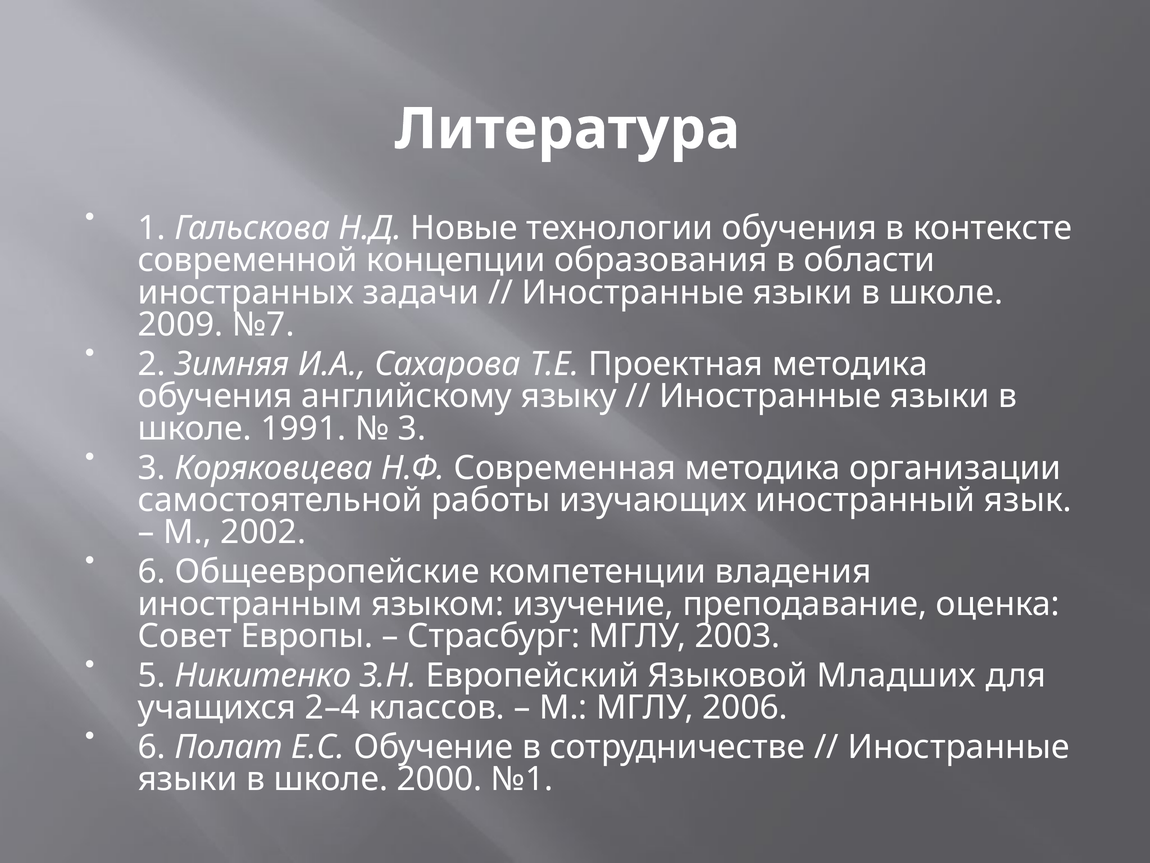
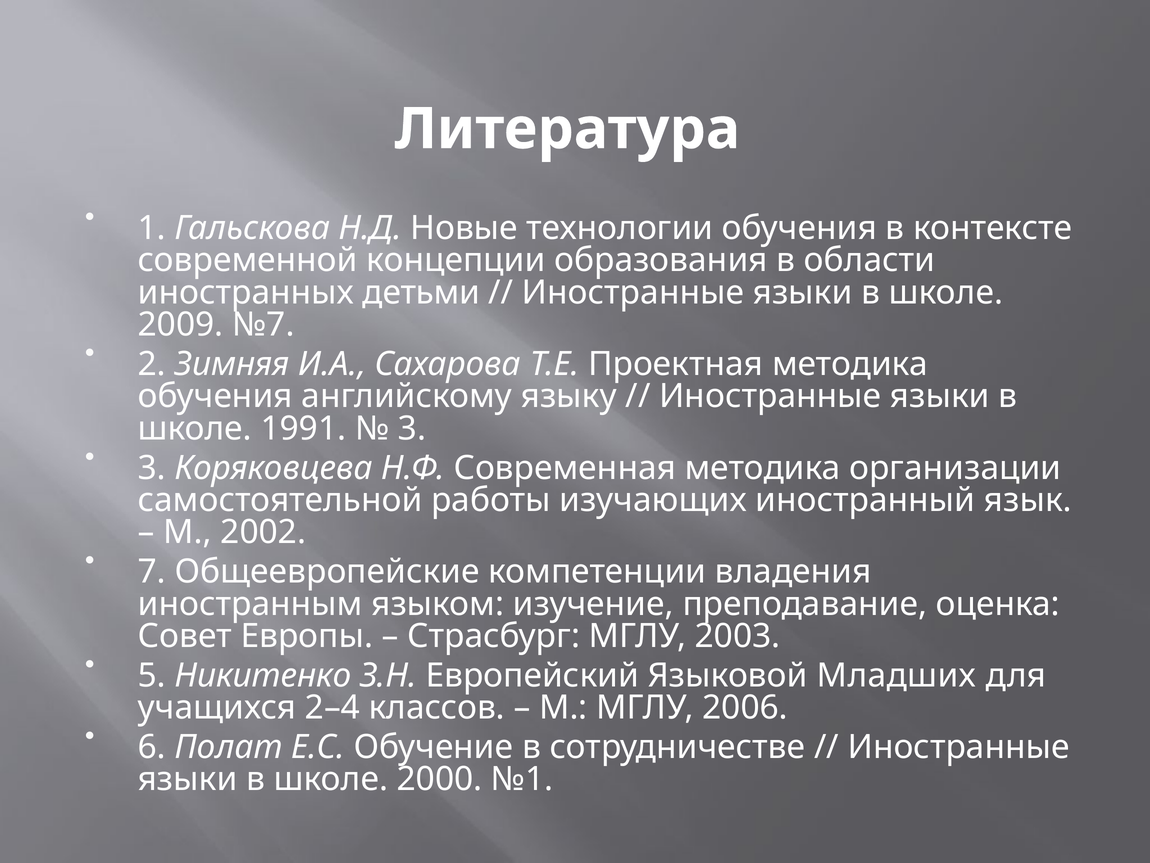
задачи: задачи -> детьми
6 at (152, 571): 6 -> 7
